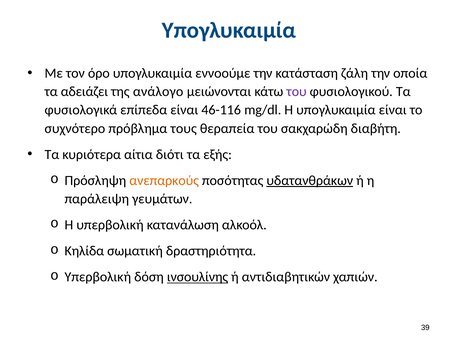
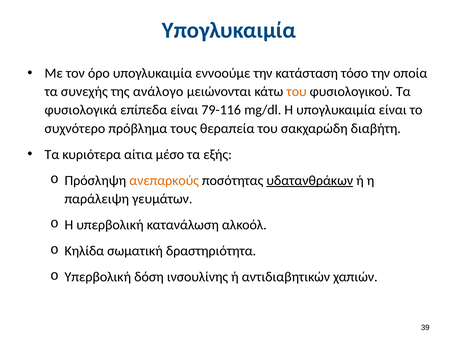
ζάλη: ζάλη -> τόσο
αδειάζει: αδειάζει -> συνεχής
του at (297, 92) colour: purple -> orange
46-116: 46-116 -> 79-116
διότι: διότι -> μέσο
ινσουλίνης underline: present -> none
